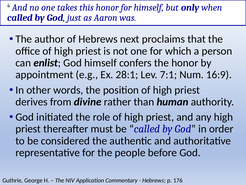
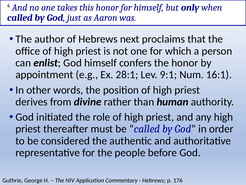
7:1: 7:1 -> 9:1
16:9: 16:9 -> 16:1
